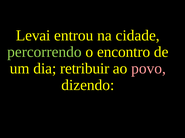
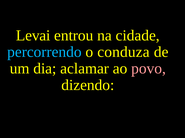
percorrendo colour: light green -> light blue
encontro: encontro -> conduza
retribuir: retribuir -> aclamar
